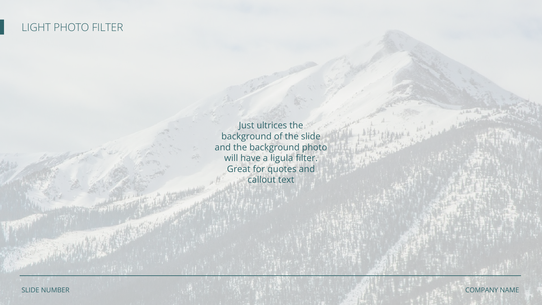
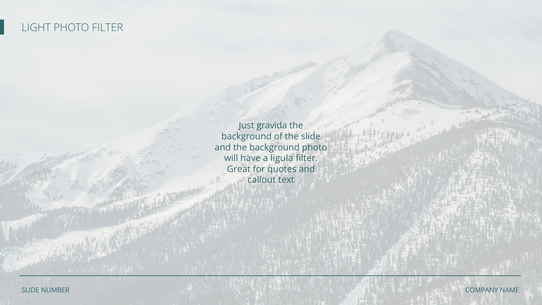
ultrices: ultrices -> gravida
